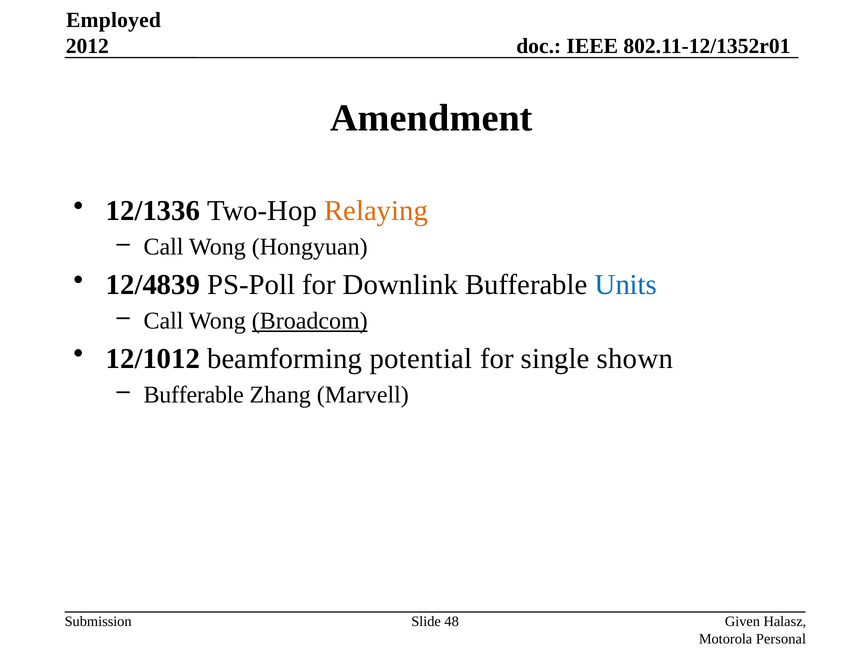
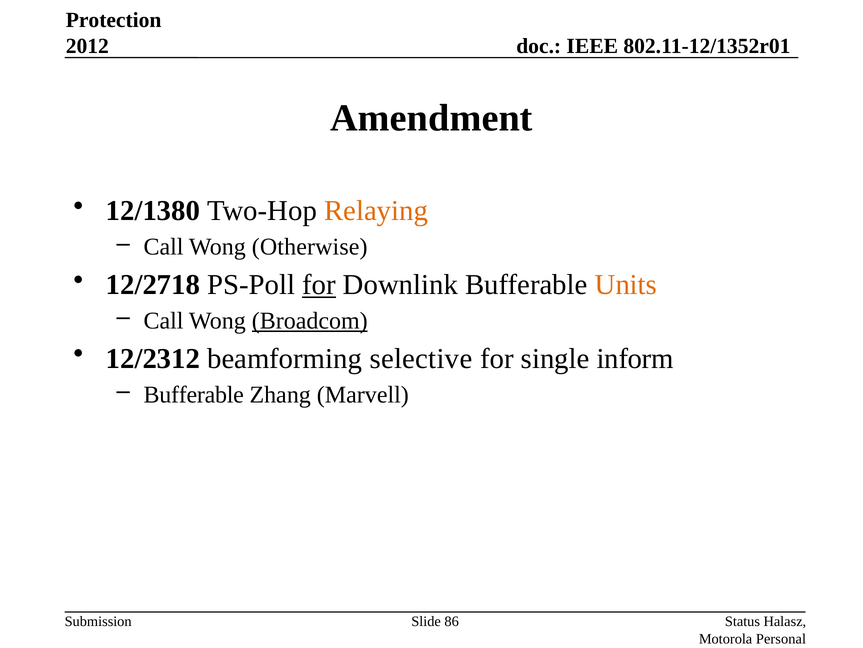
Employed: Employed -> Protection
12/1336: 12/1336 -> 12/1380
Hongyuan: Hongyuan -> Otherwise
12/4839: 12/4839 -> 12/2718
for at (319, 284) underline: none -> present
Units colour: blue -> orange
12/1012: 12/1012 -> 12/2312
potential: potential -> selective
shown: shown -> inform
48: 48 -> 86
Given: Given -> Status
